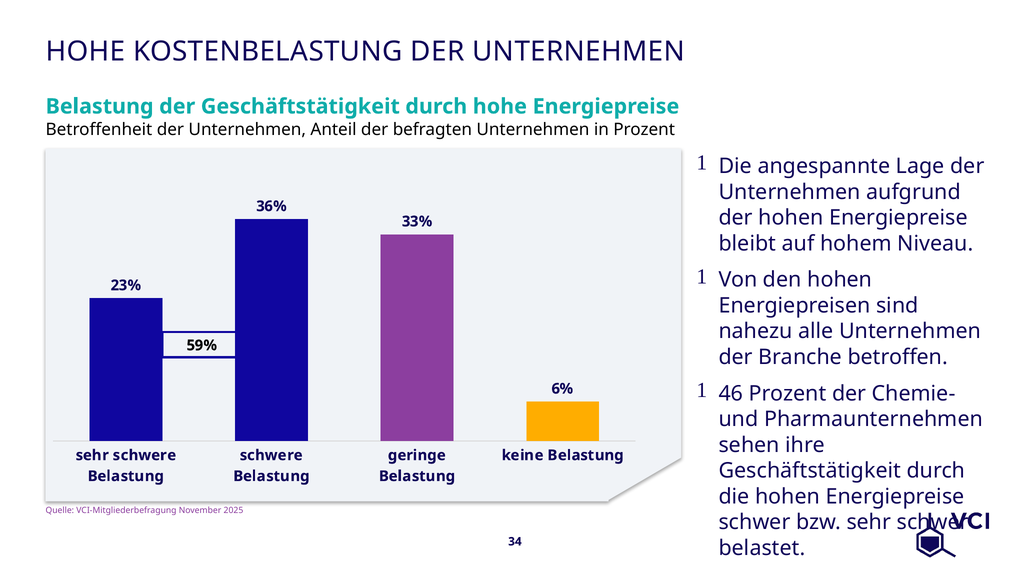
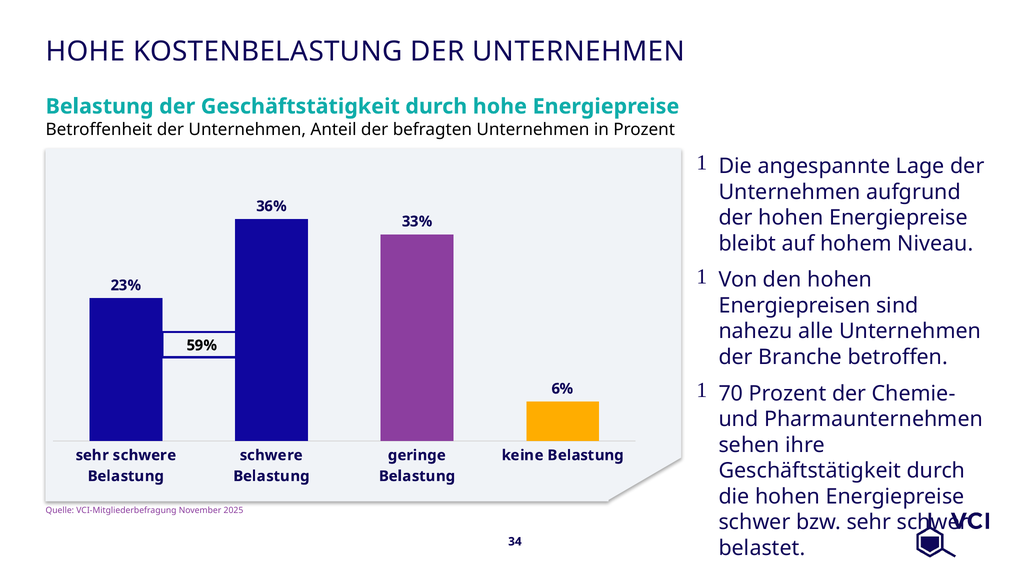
46: 46 -> 70
